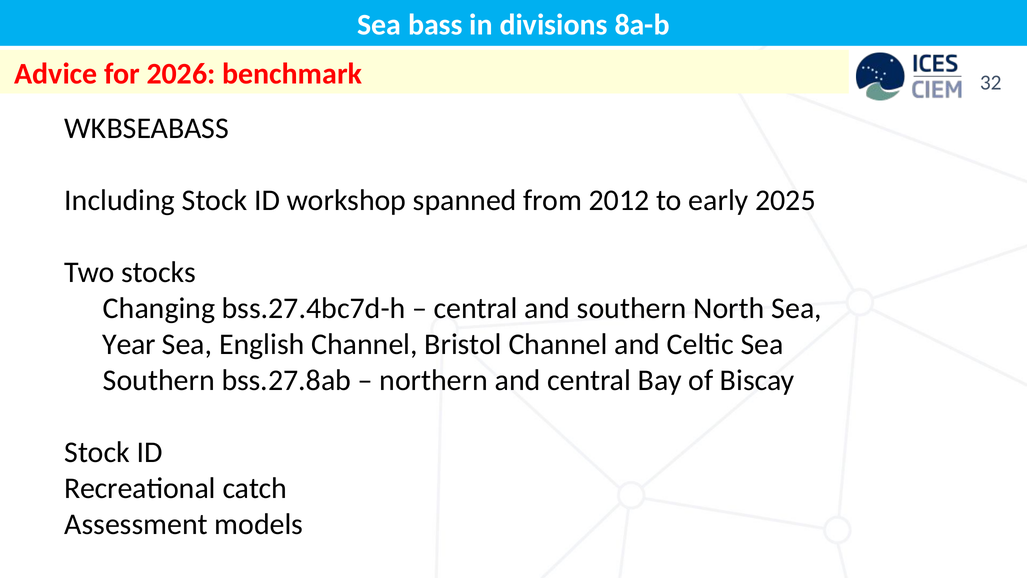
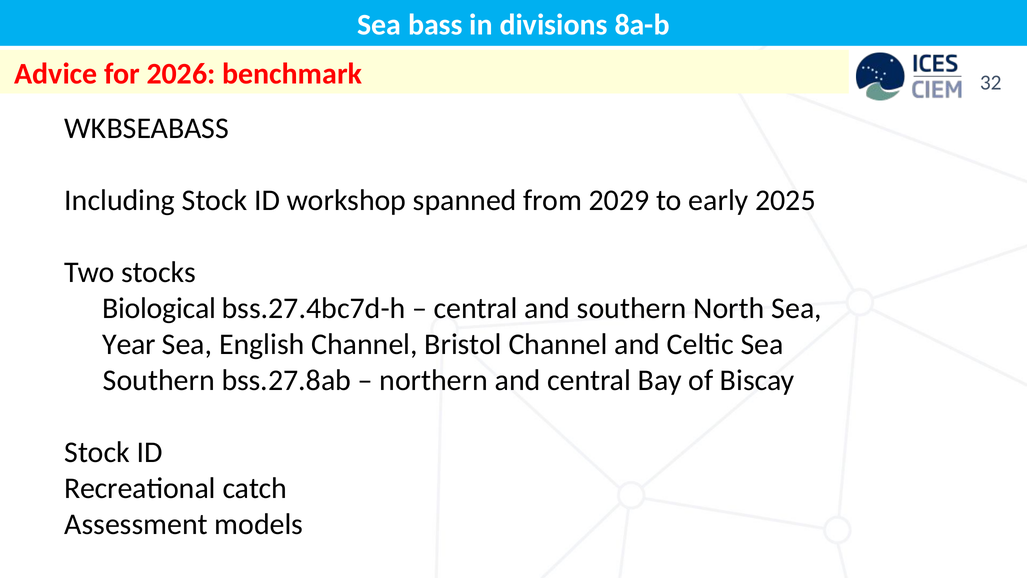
2012: 2012 -> 2029
Changing: Changing -> Biological
